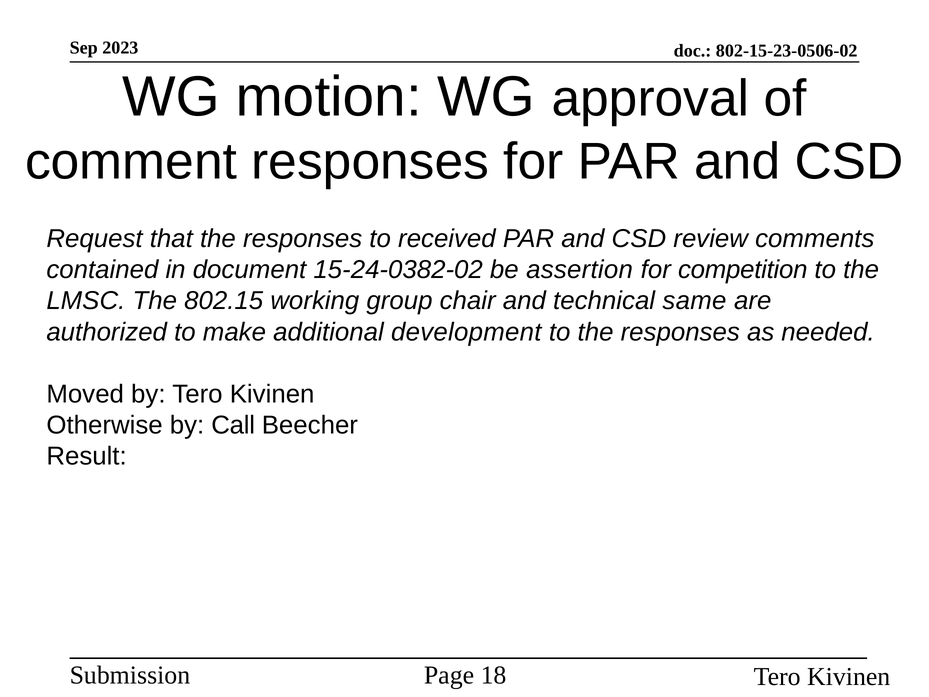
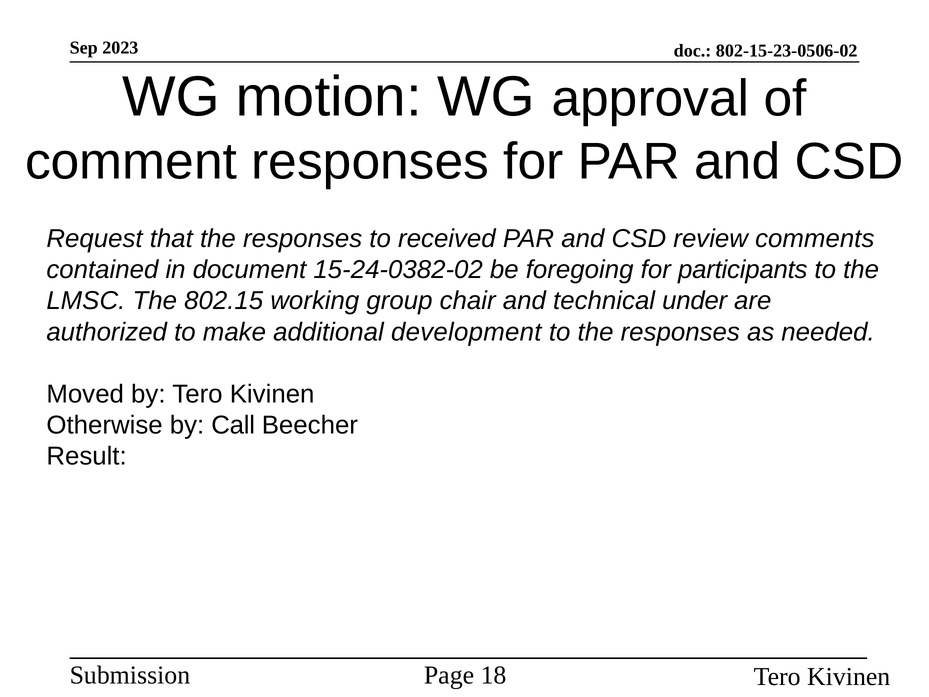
assertion: assertion -> foregoing
competition: competition -> participants
same: same -> under
